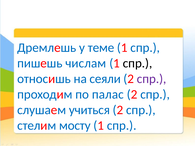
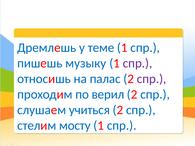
числам: числам -> музыку
спр at (138, 63) colour: black -> purple
сеяли: сеяли -> палас
палас: палас -> верил
